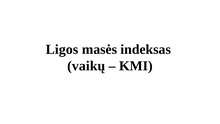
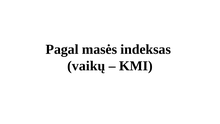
Ligos: Ligos -> Pagal
